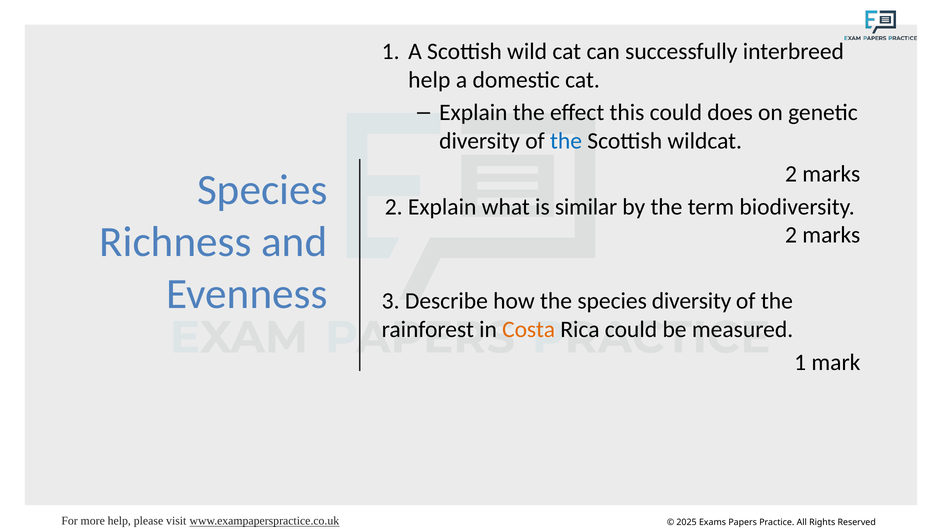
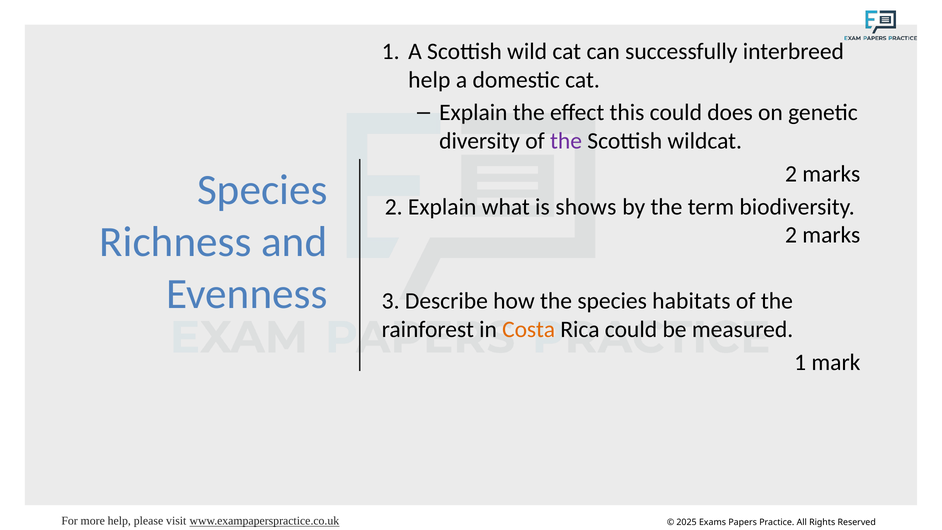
the at (566, 141) colour: blue -> purple
similar: similar -> shows
species diversity: diversity -> habitats
